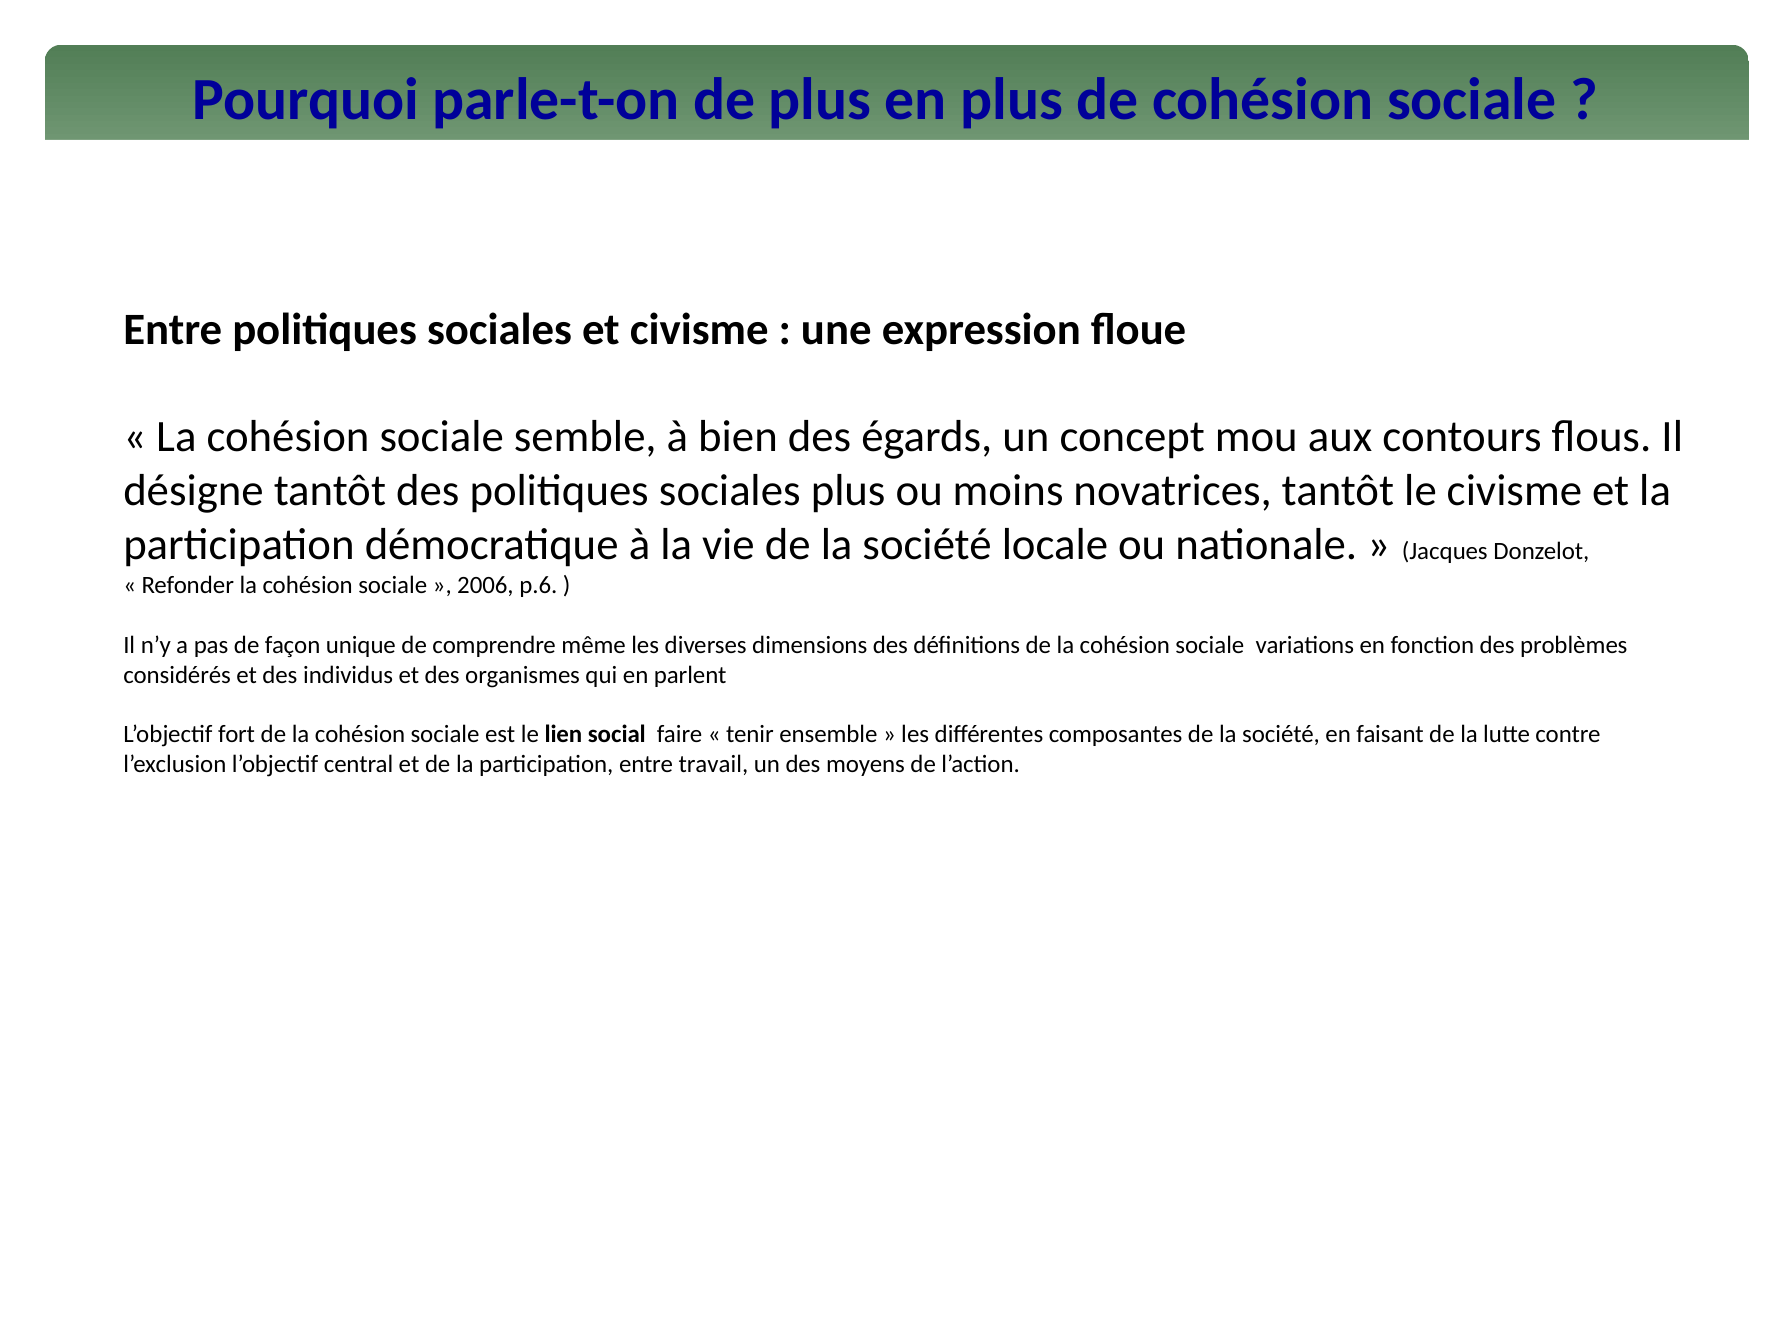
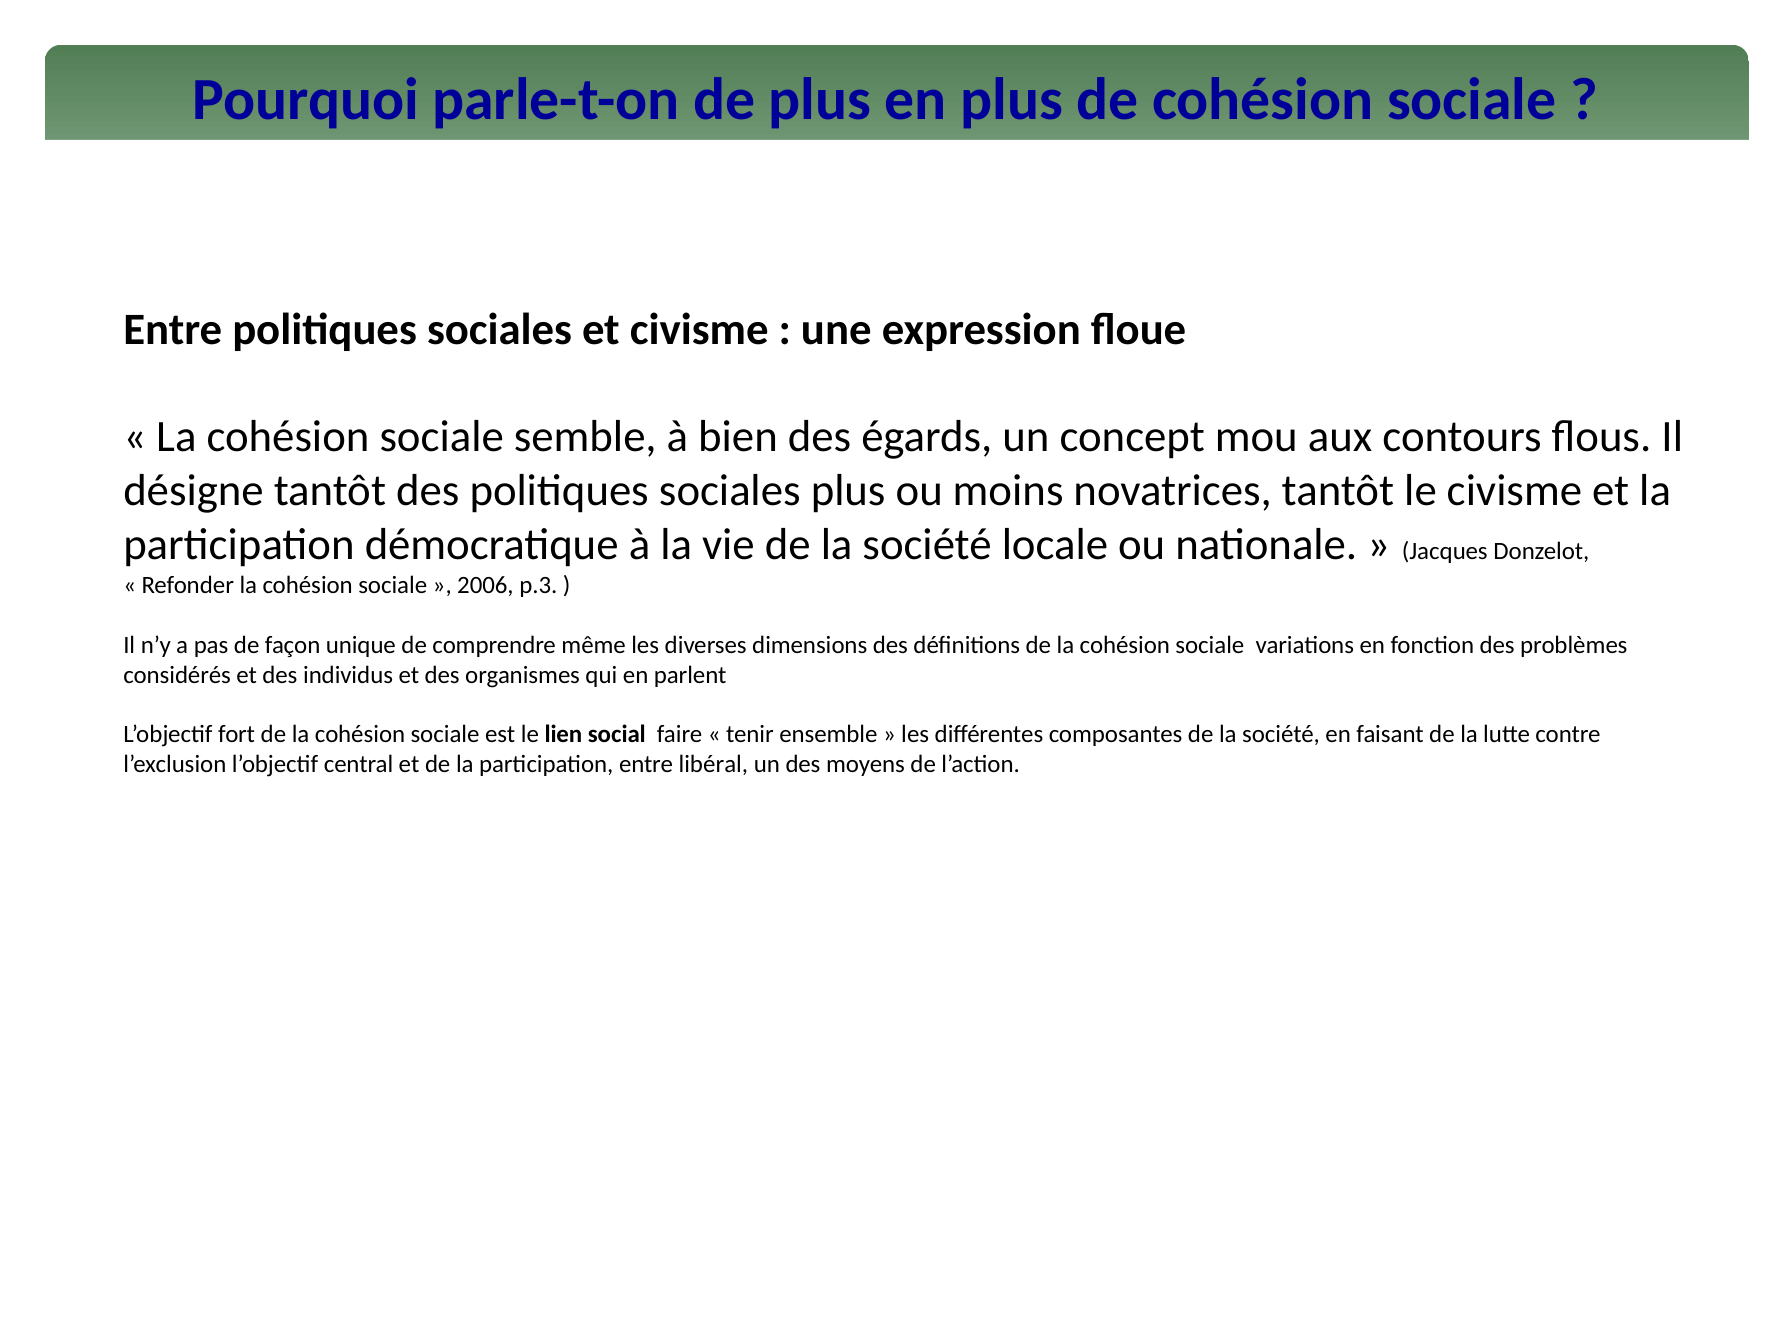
p.6: p.6 -> p.3
travail: travail -> libéral
